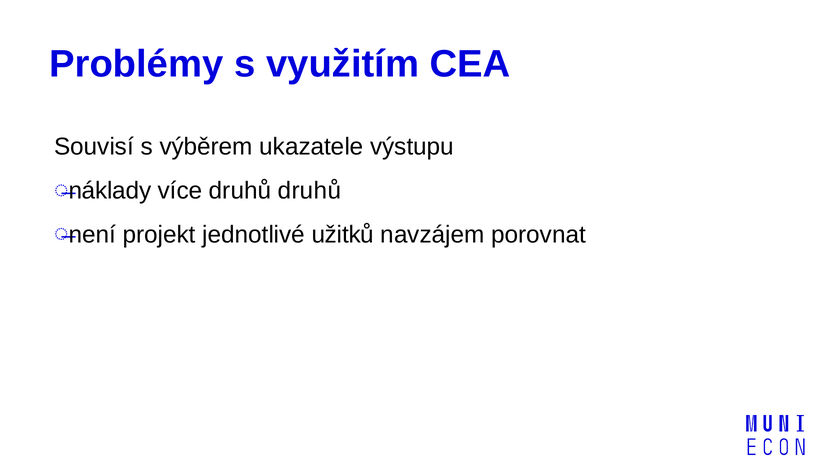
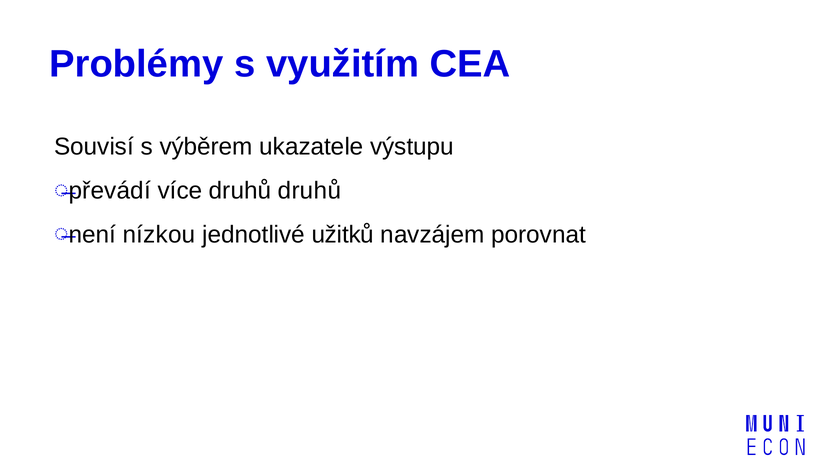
náklady: náklady -> převádí
projekt: projekt -> nízkou
